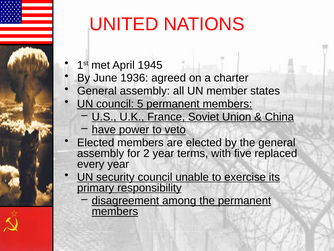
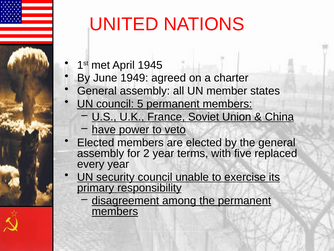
1936: 1936 -> 1949
